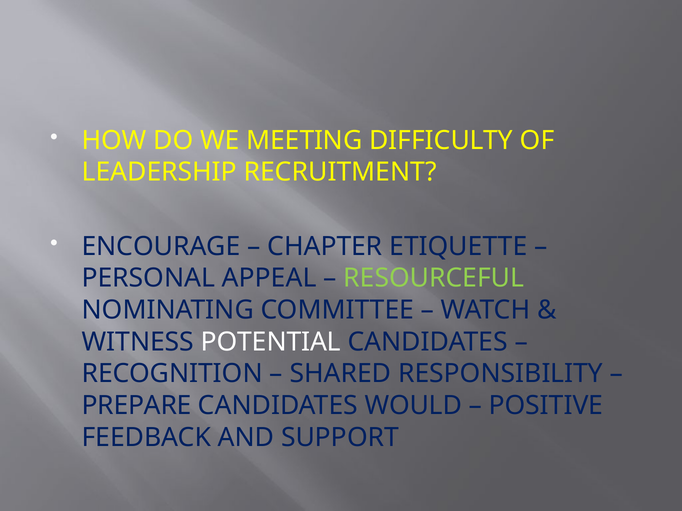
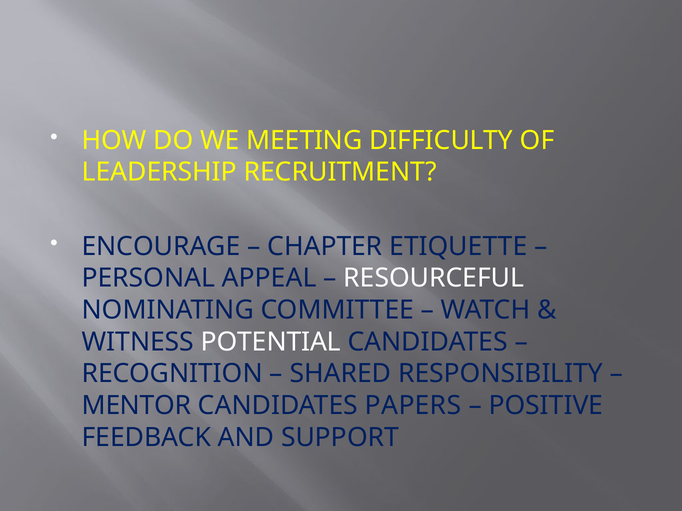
RESOURCEFUL colour: light green -> white
PREPARE: PREPARE -> MENTOR
WOULD: WOULD -> PAPERS
